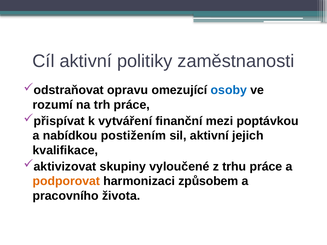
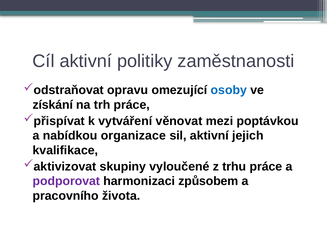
rozumí: rozumí -> získání
finanční: finanční -> věnovat
postižením: postižením -> organizace
podporovat colour: orange -> purple
